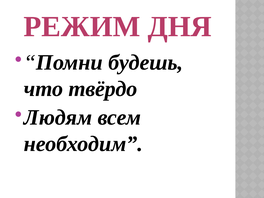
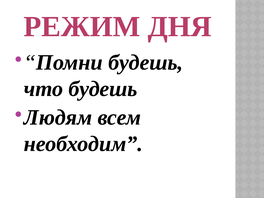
что твёрдо: твёрдо -> будешь
